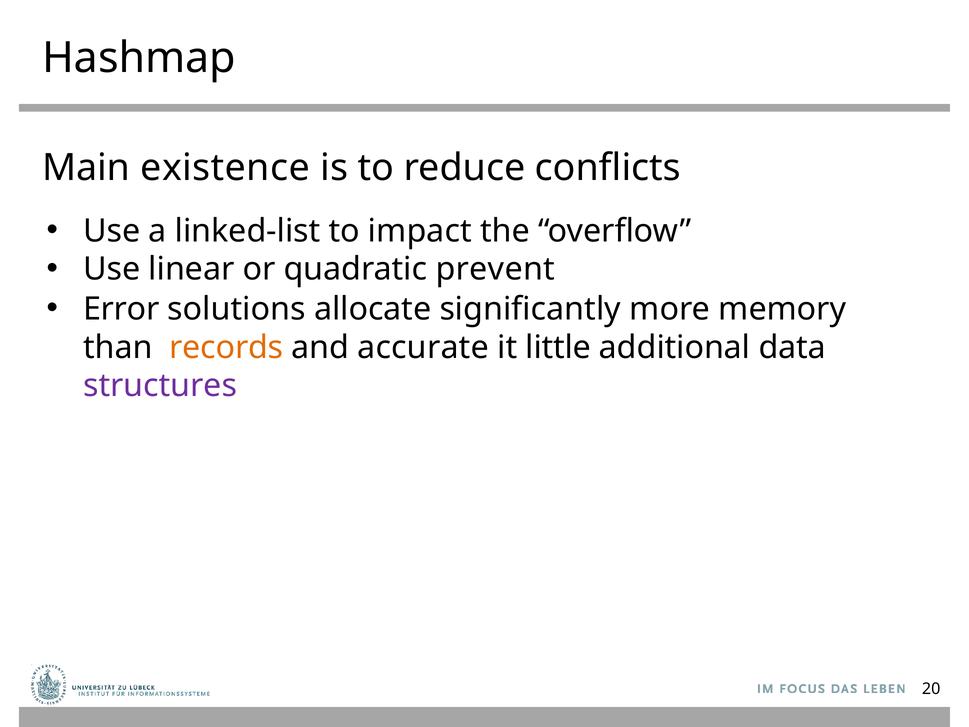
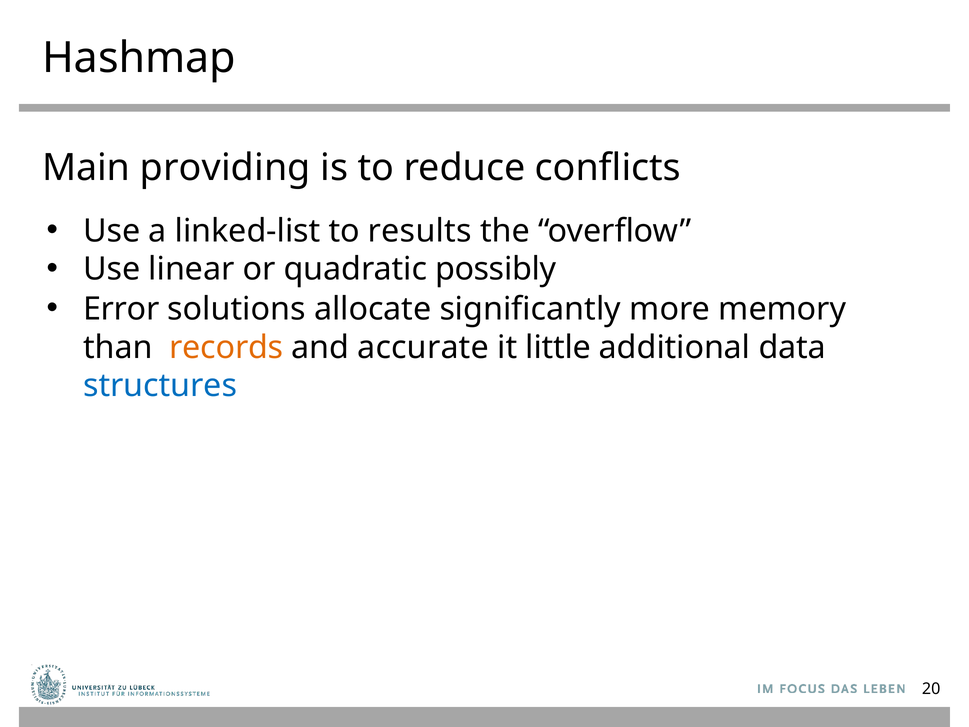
existence: existence -> providing
impact: impact -> results
prevent: prevent -> possibly
structures colour: purple -> blue
